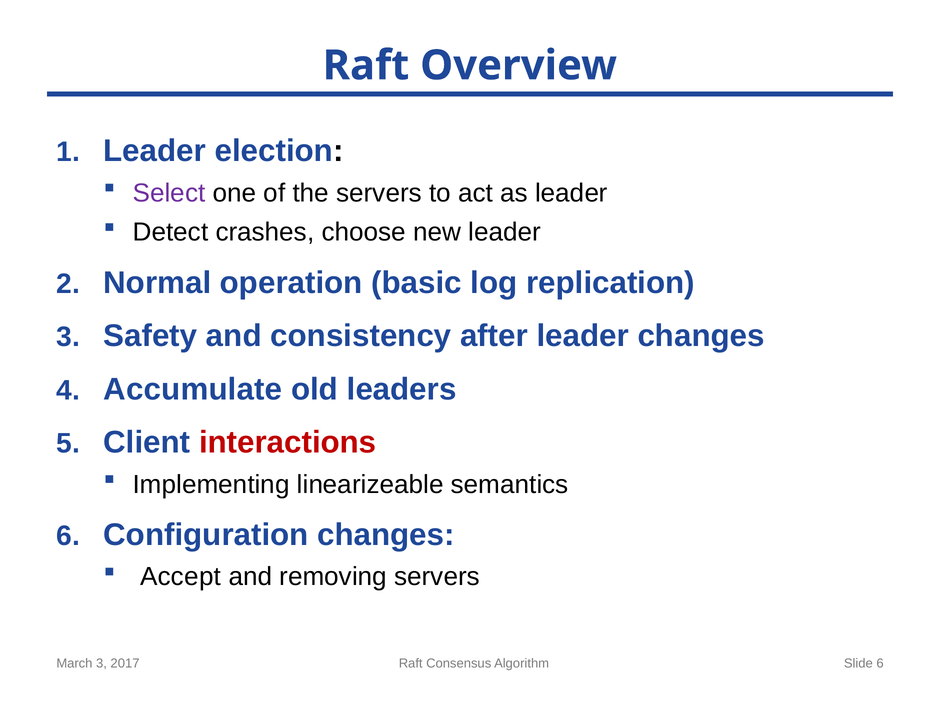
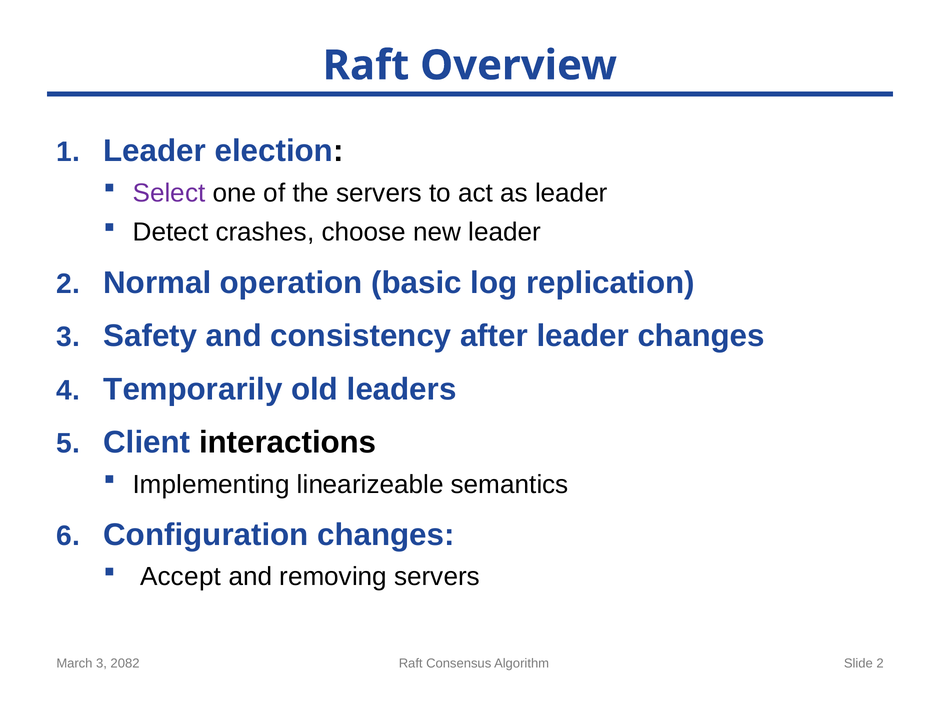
Accumulate: Accumulate -> Temporarily
interactions colour: red -> black
2017: 2017 -> 2082
Slide 6: 6 -> 2
